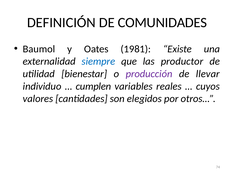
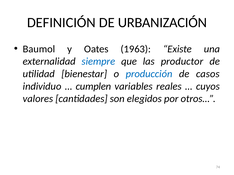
COMUNIDADES: COMUNIDADES -> URBANIZACIÓN
1981: 1981 -> 1963
producción colour: purple -> blue
llevar: llevar -> casos
